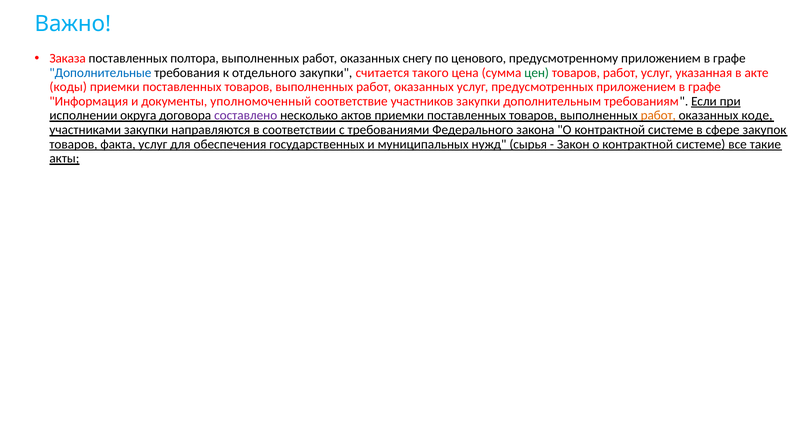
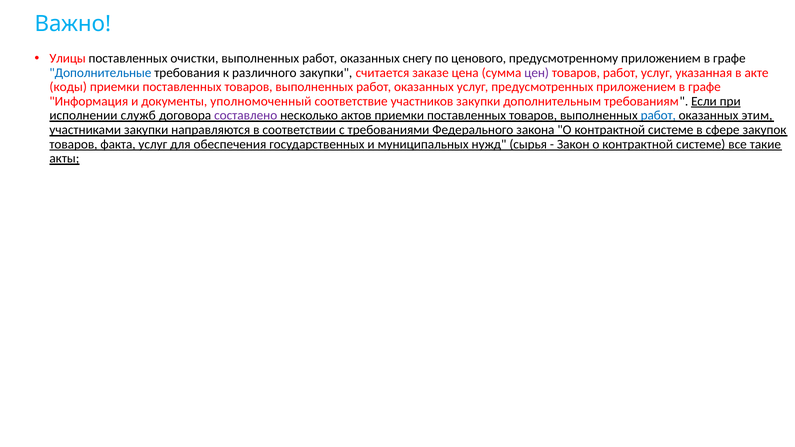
Заказа: Заказа -> Улицы
полтора: полтора -> очистки
отдельного: отдельного -> различного
такого: такого -> заказе
цен colour: green -> purple
округа: округа -> служб
работ at (658, 116) colour: orange -> blue
коде: коде -> этим
